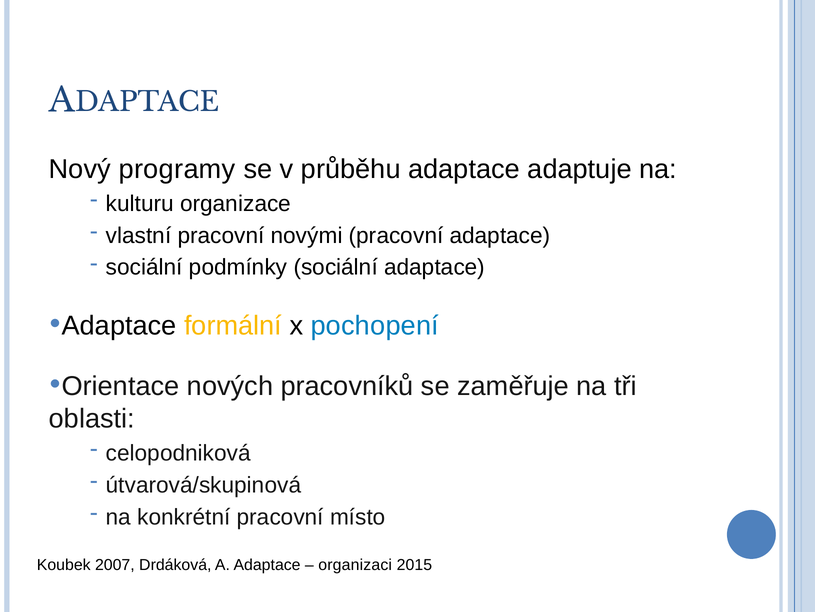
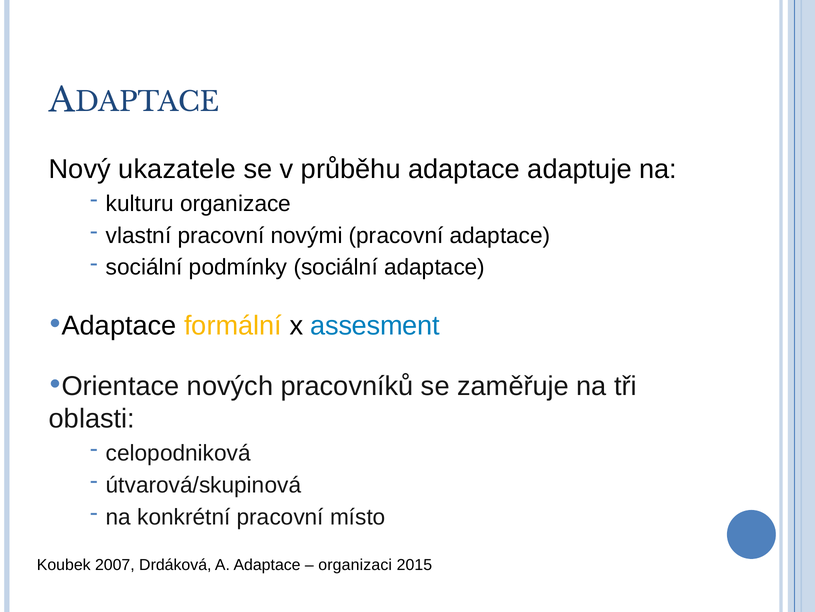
programy: programy -> ukazatele
pochopení: pochopení -> assesment
